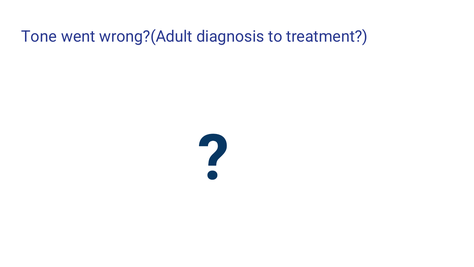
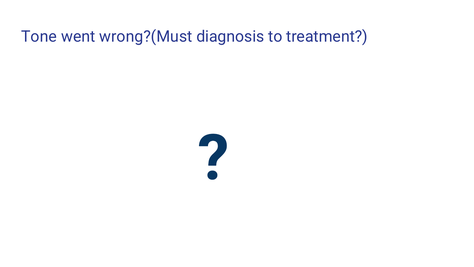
wrong?(Adult: wrong?(Adult -> wrong?(Must
